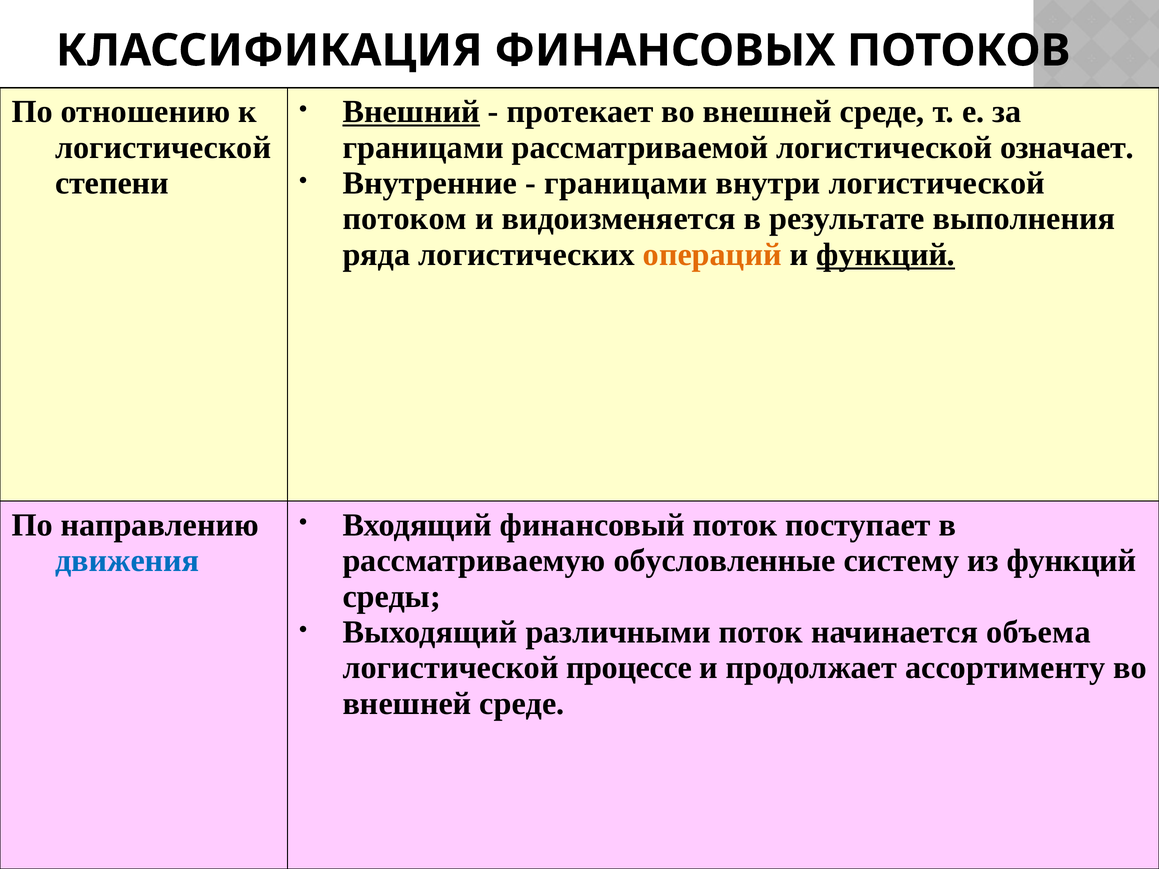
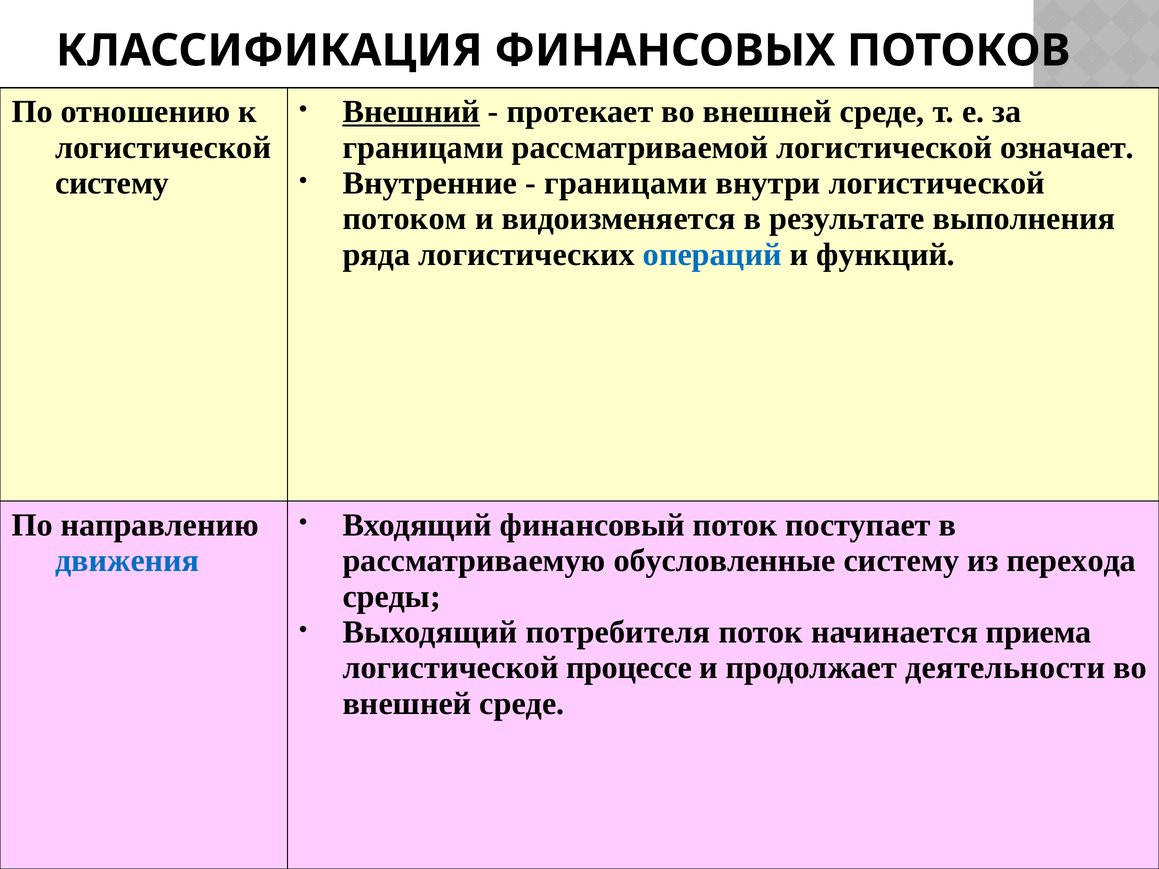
степени at (112, 183): степени -> систему
операций colour: orange -> blue
функций at (886, 255) underline: present -> none
из функций: функций -> перехода
различными: различными -> потребителя
объема: объема -> приема
ассортименту: ассортименту -> деятельности
